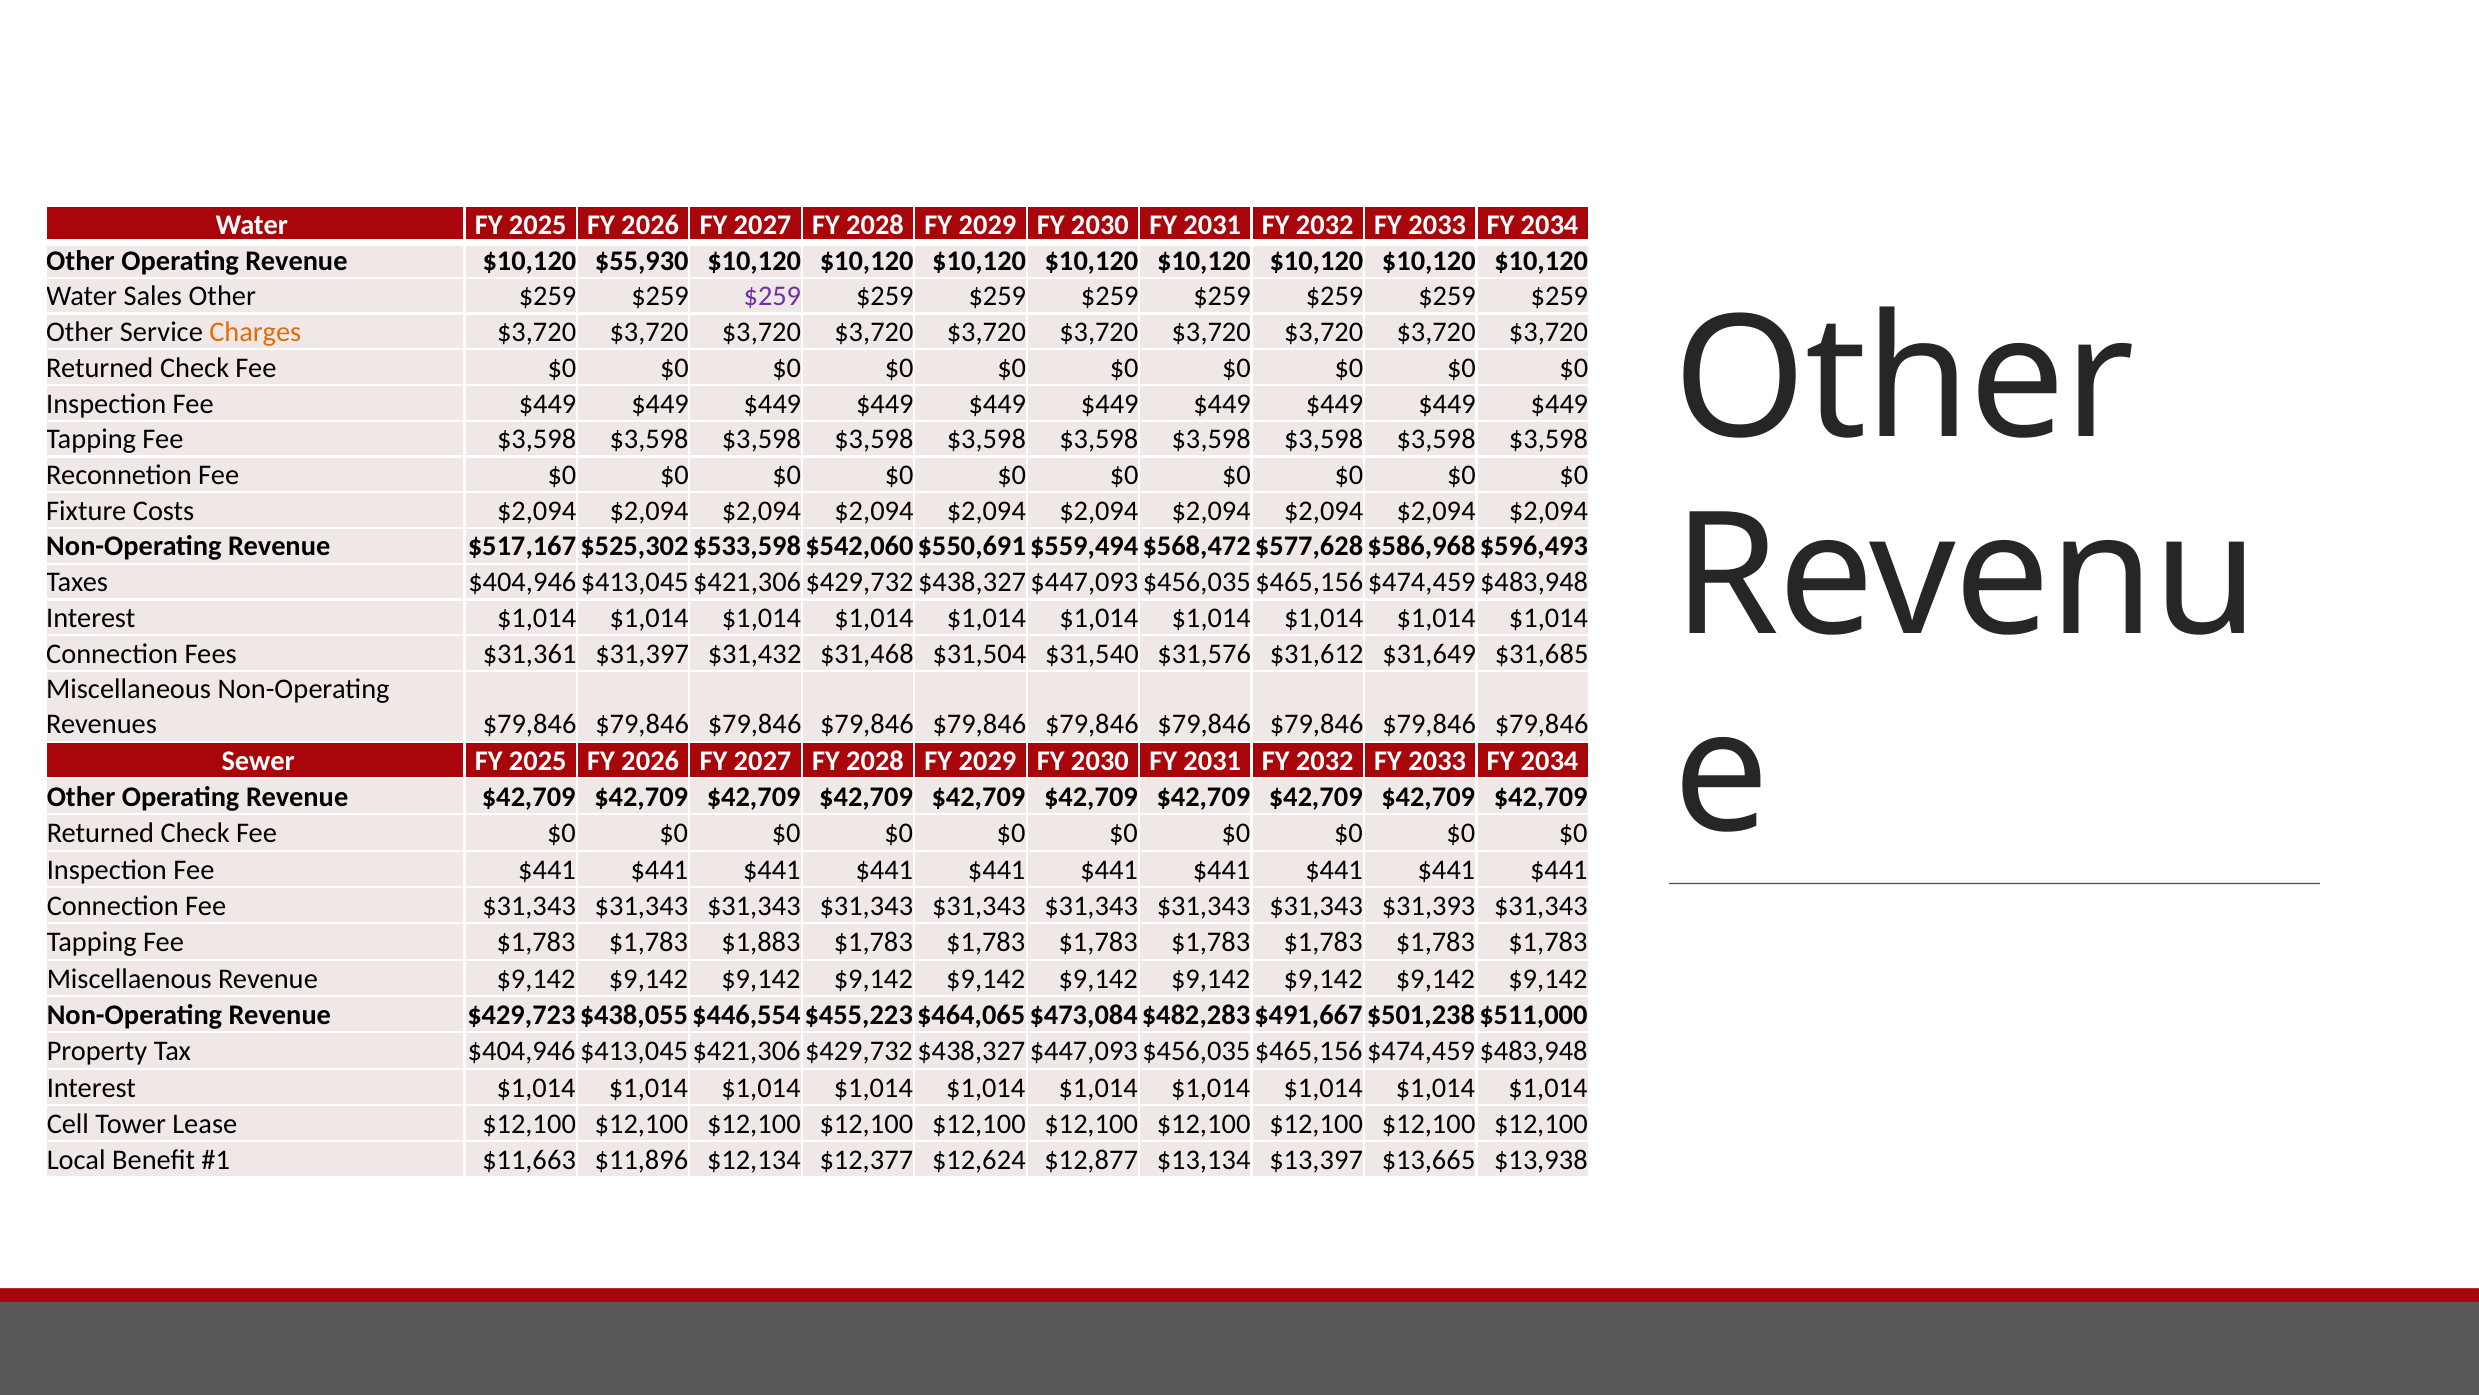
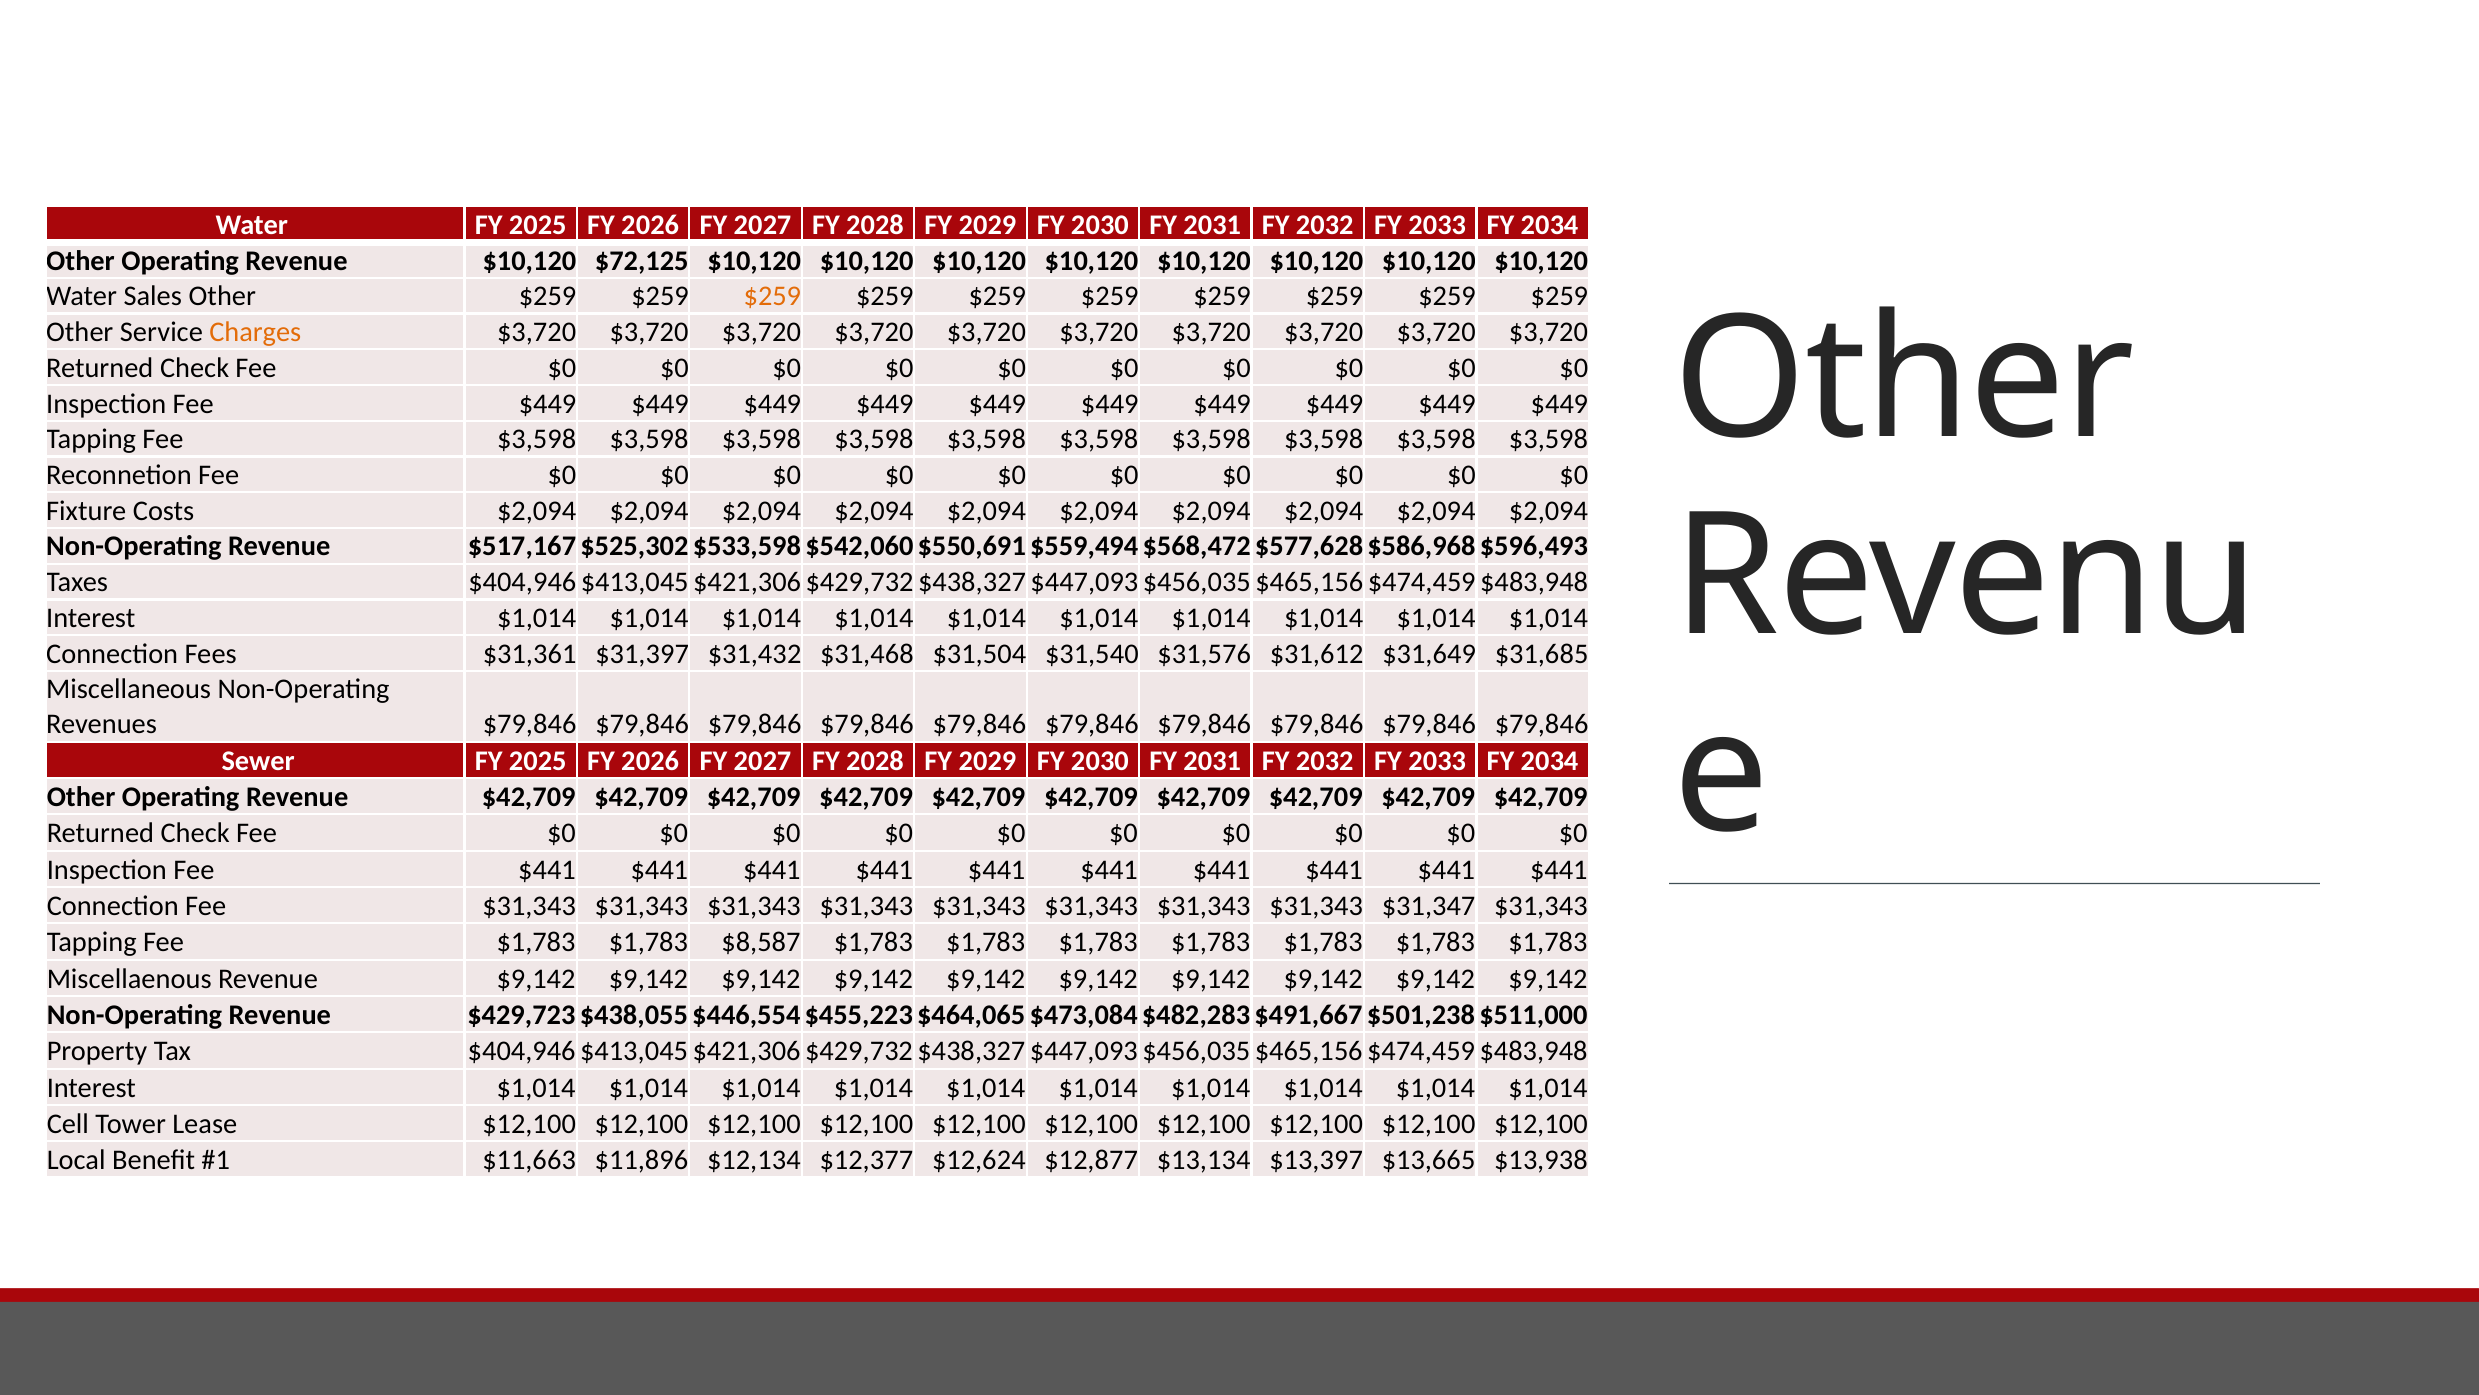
$55,930: $55,930 -> $72,125
$259 at (772, 296) colour: purple -> orange
$31,393: $31,393 -> $31,347
$1,883: $1,883 -> $8,587
